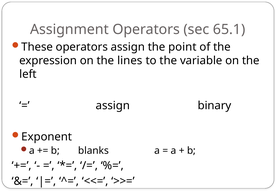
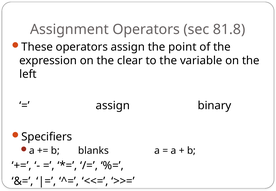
65.1: 65.1 -> 81.8
lines: lines -> clear
Exponent: Exponent -> Specifiers
